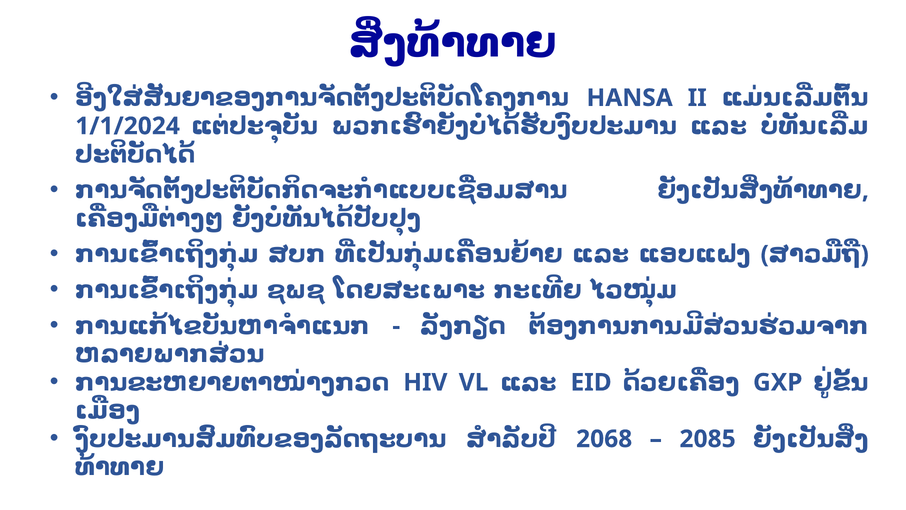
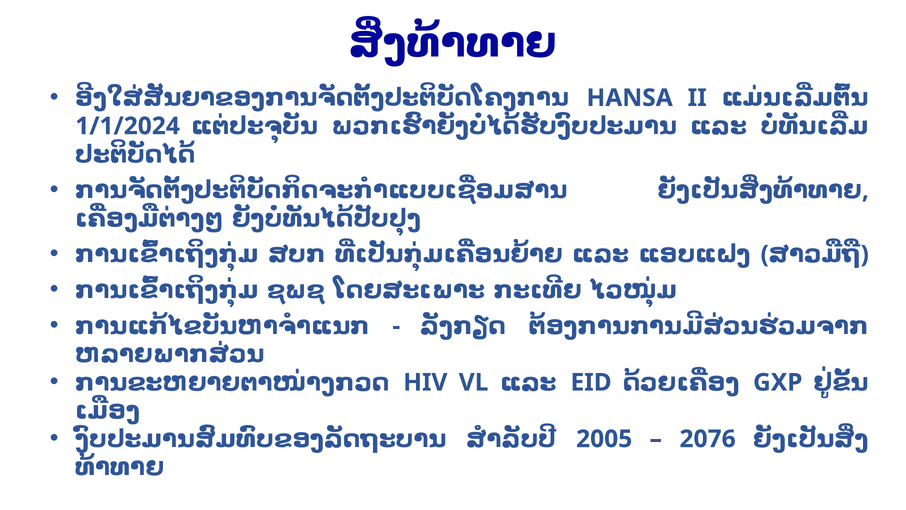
2068: 2068 -> 2005
2085: 2085 -> 2076
